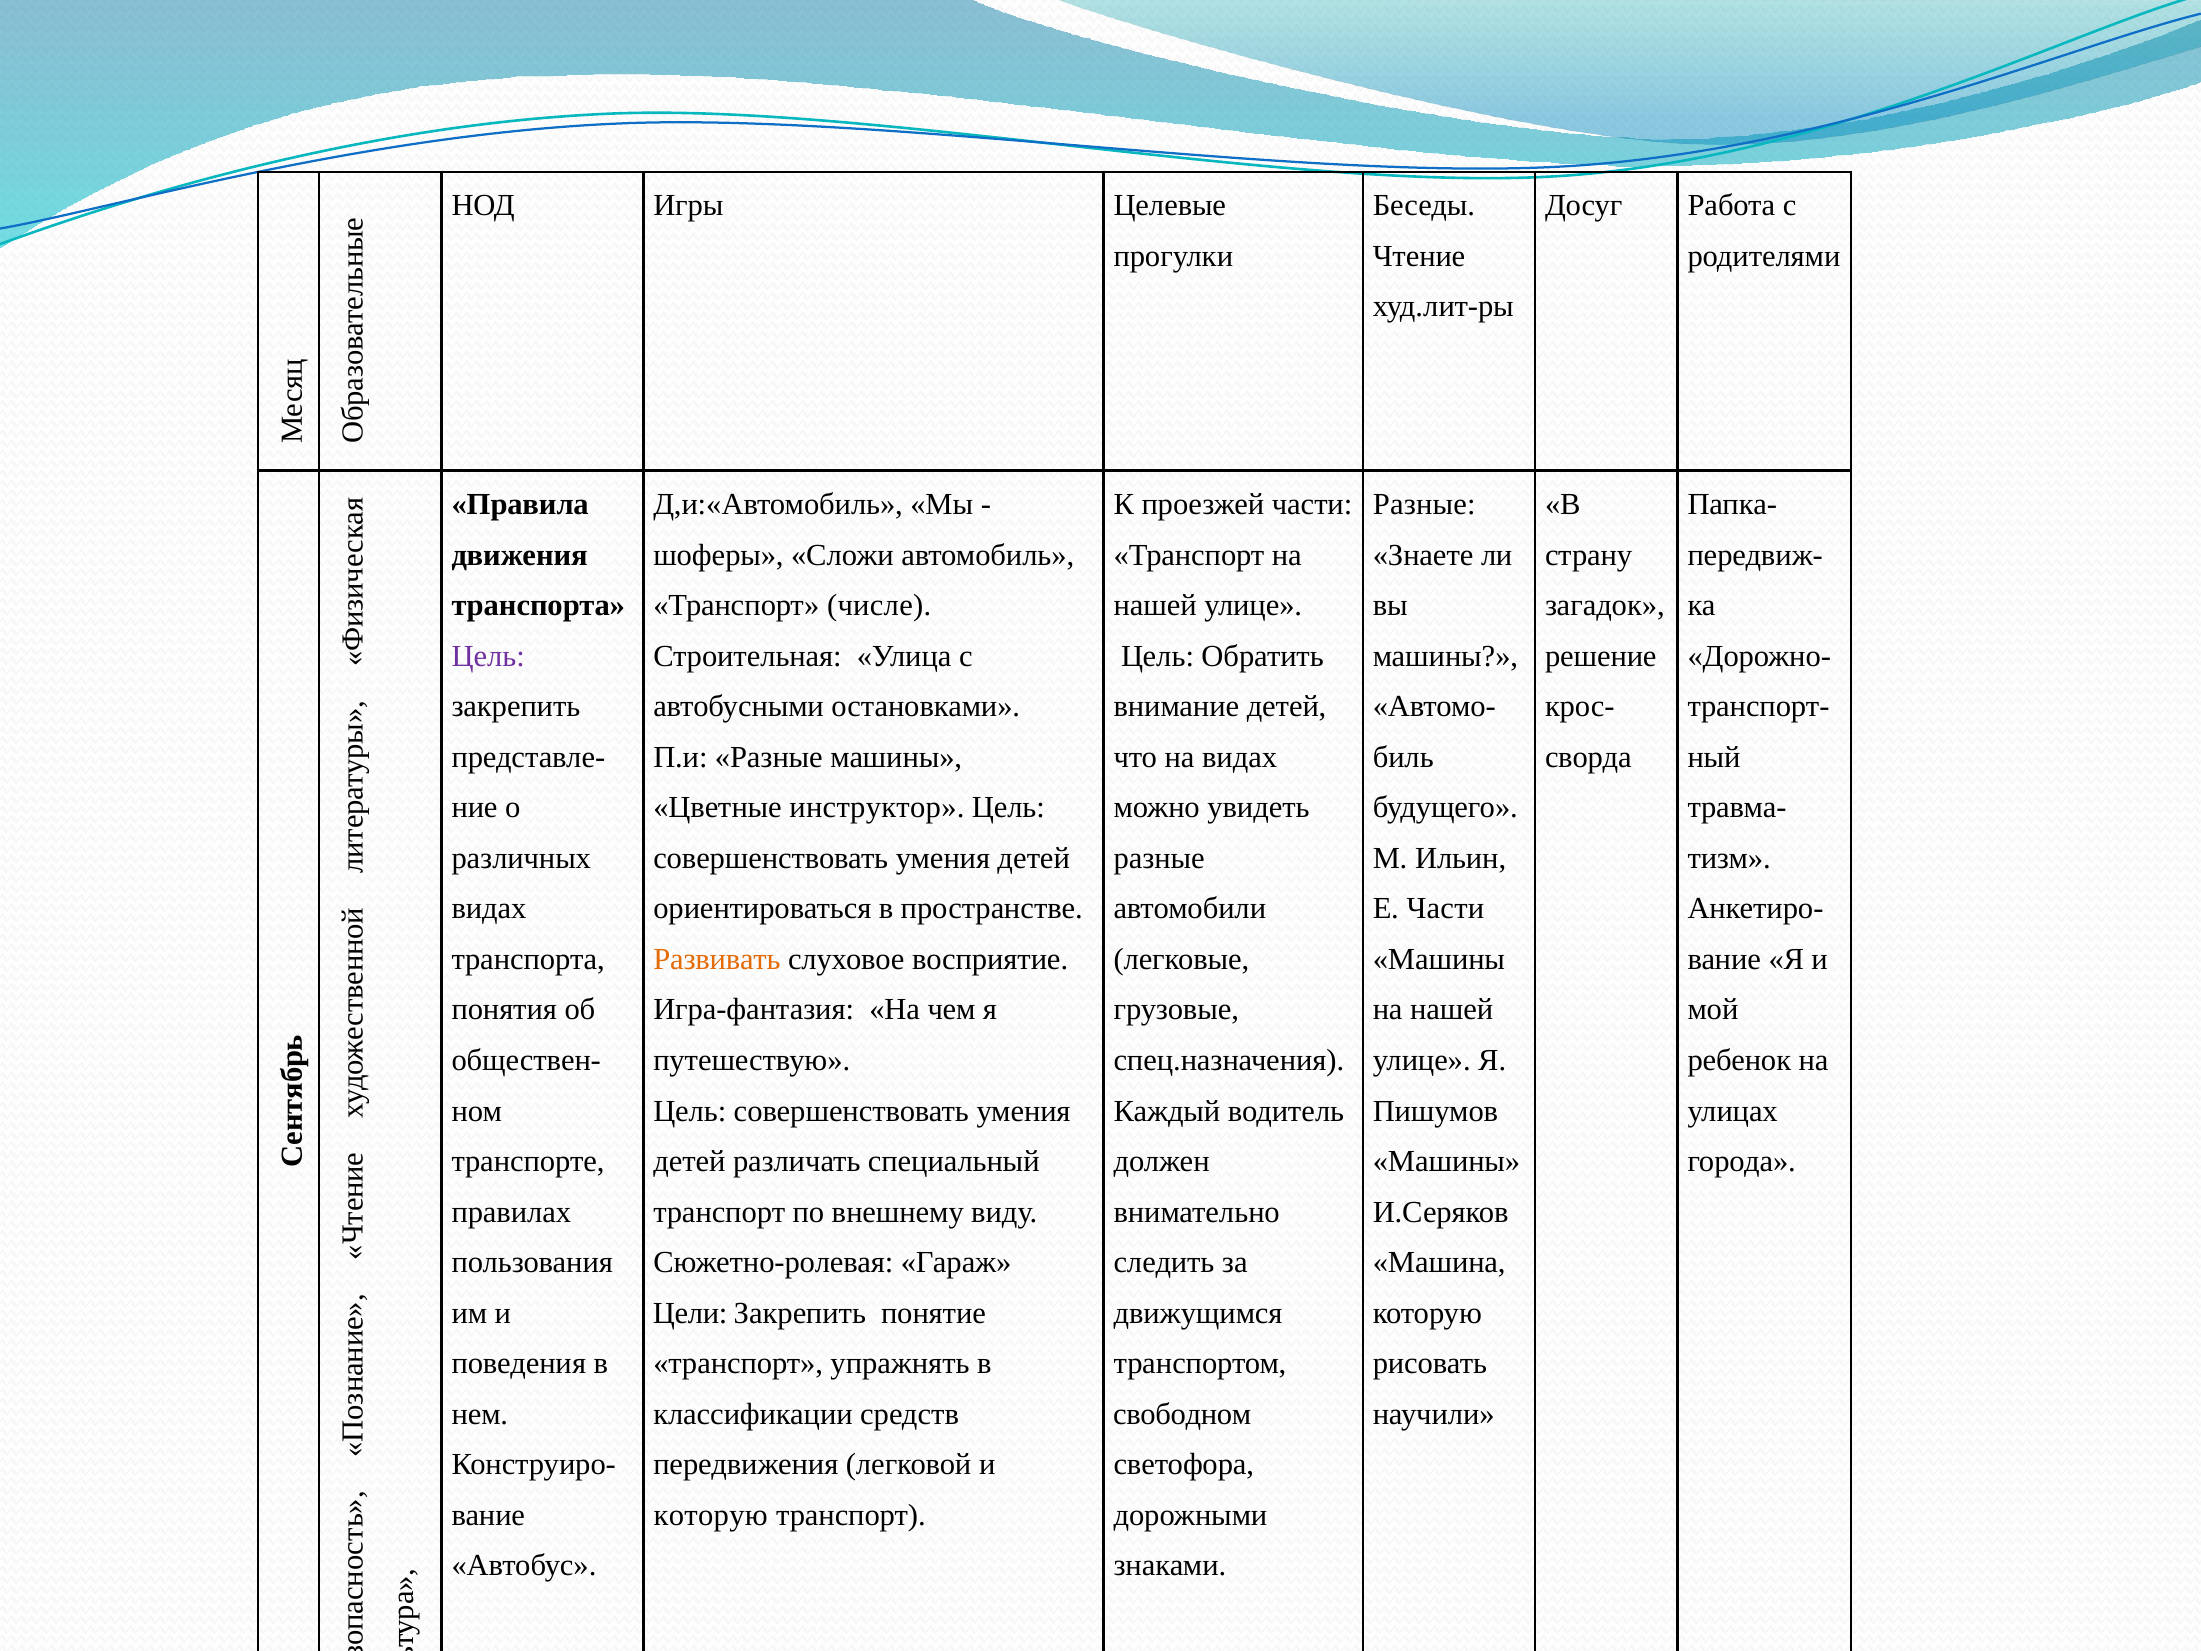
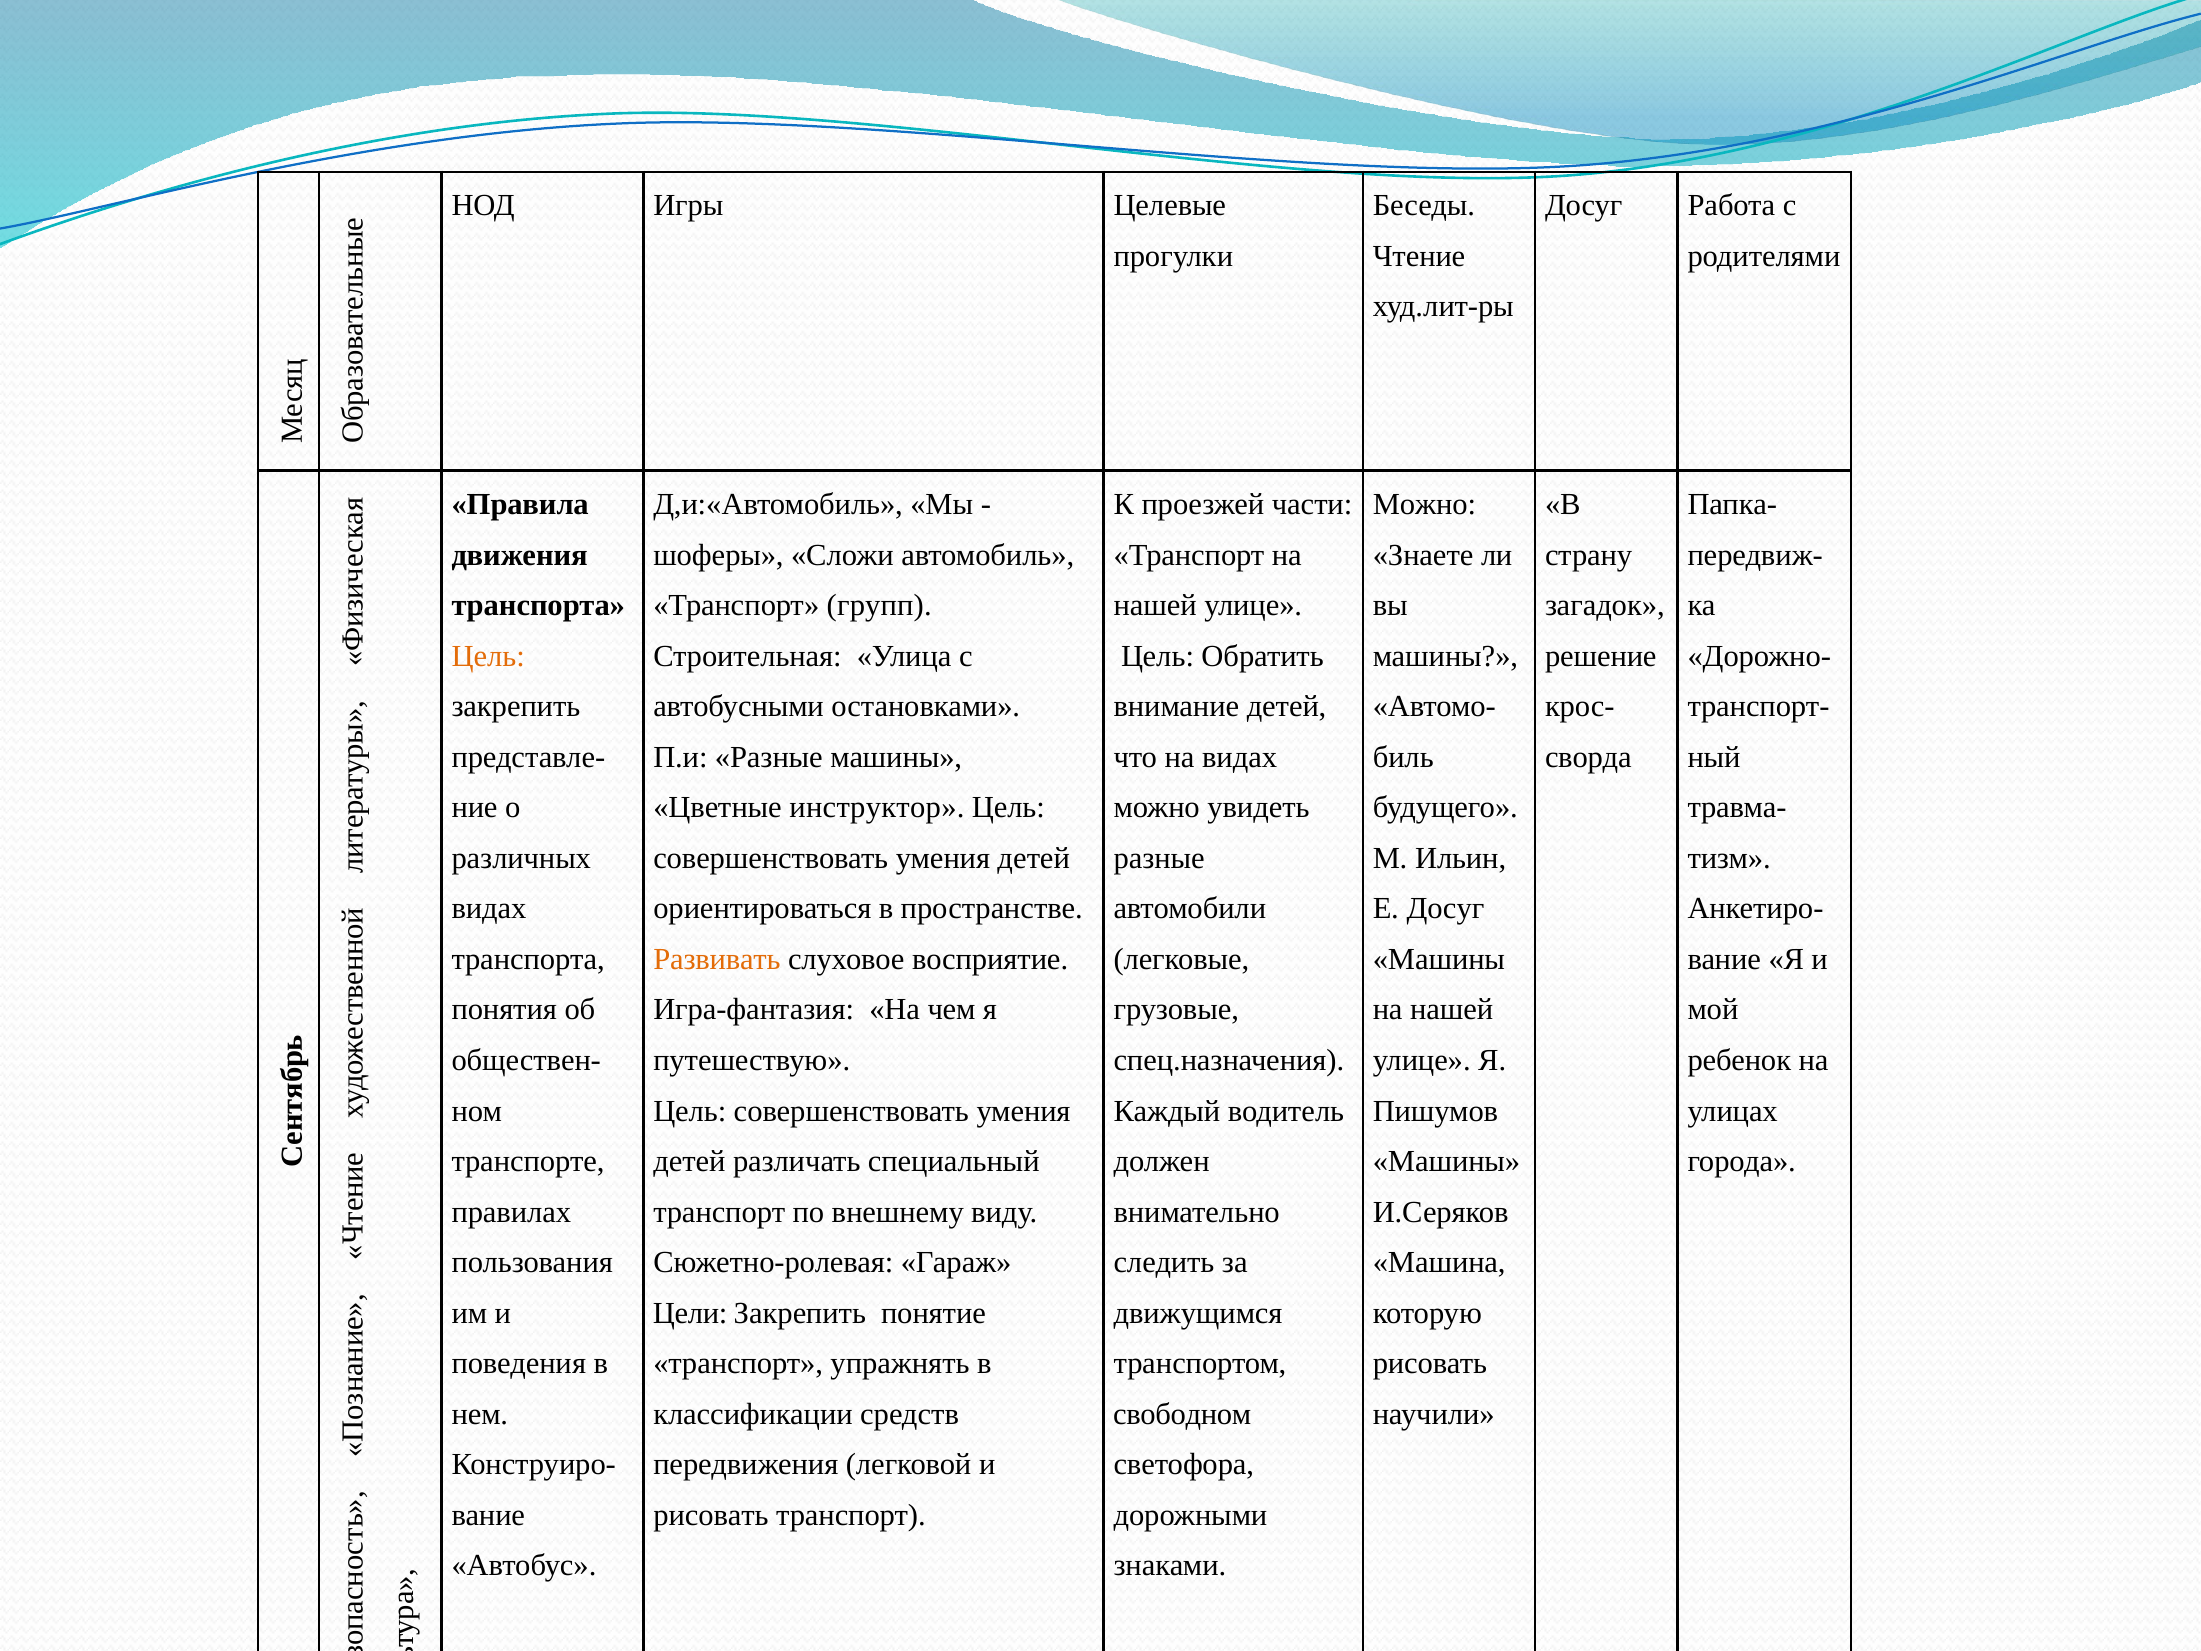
Разные at (1424, 505): Разные -> Можно
числе: числе -> групп
Цель at (488, 656) colour: purple -> orange
Е Части: Части -> Досуг
которую at (711, 1515): которую -> рисовать
